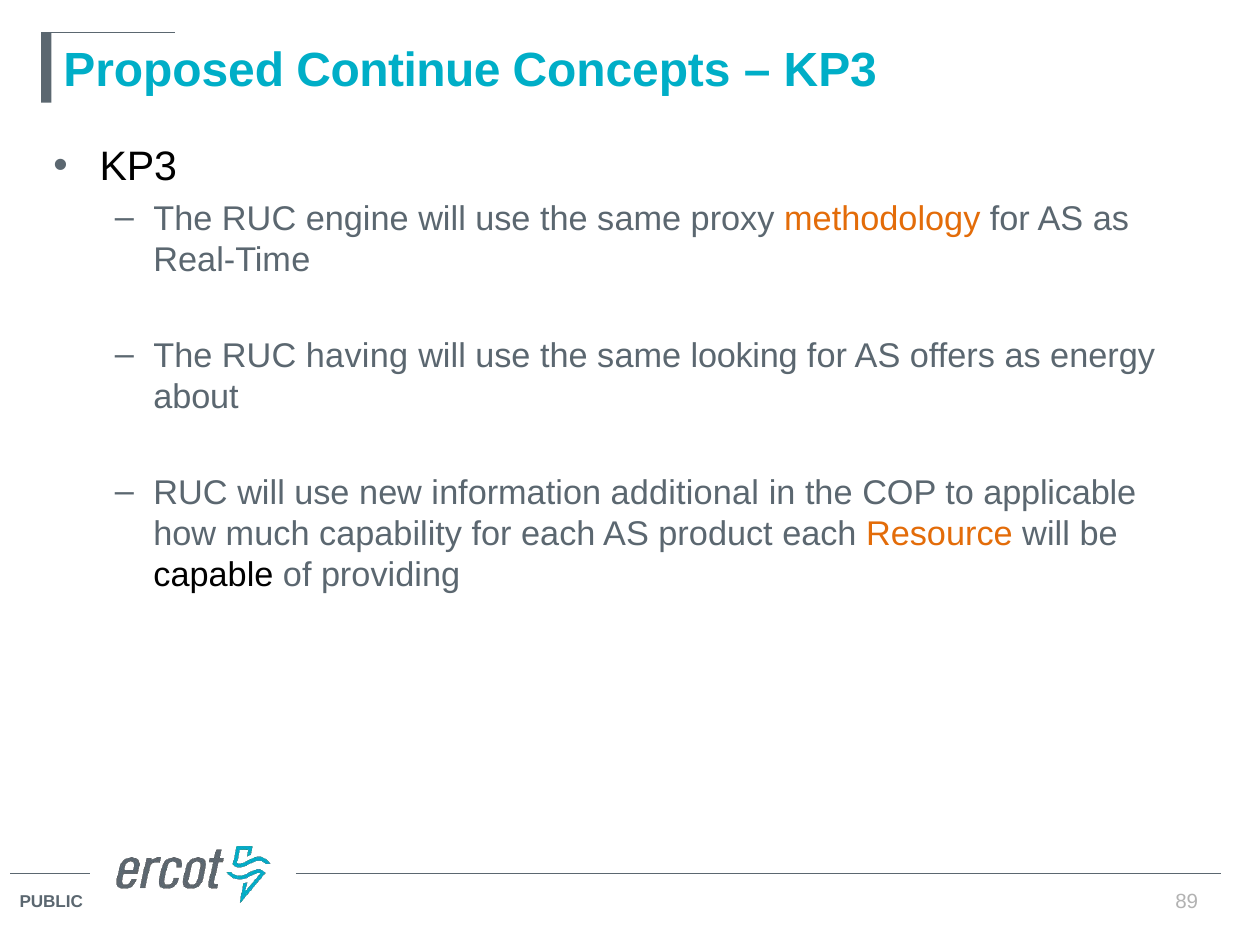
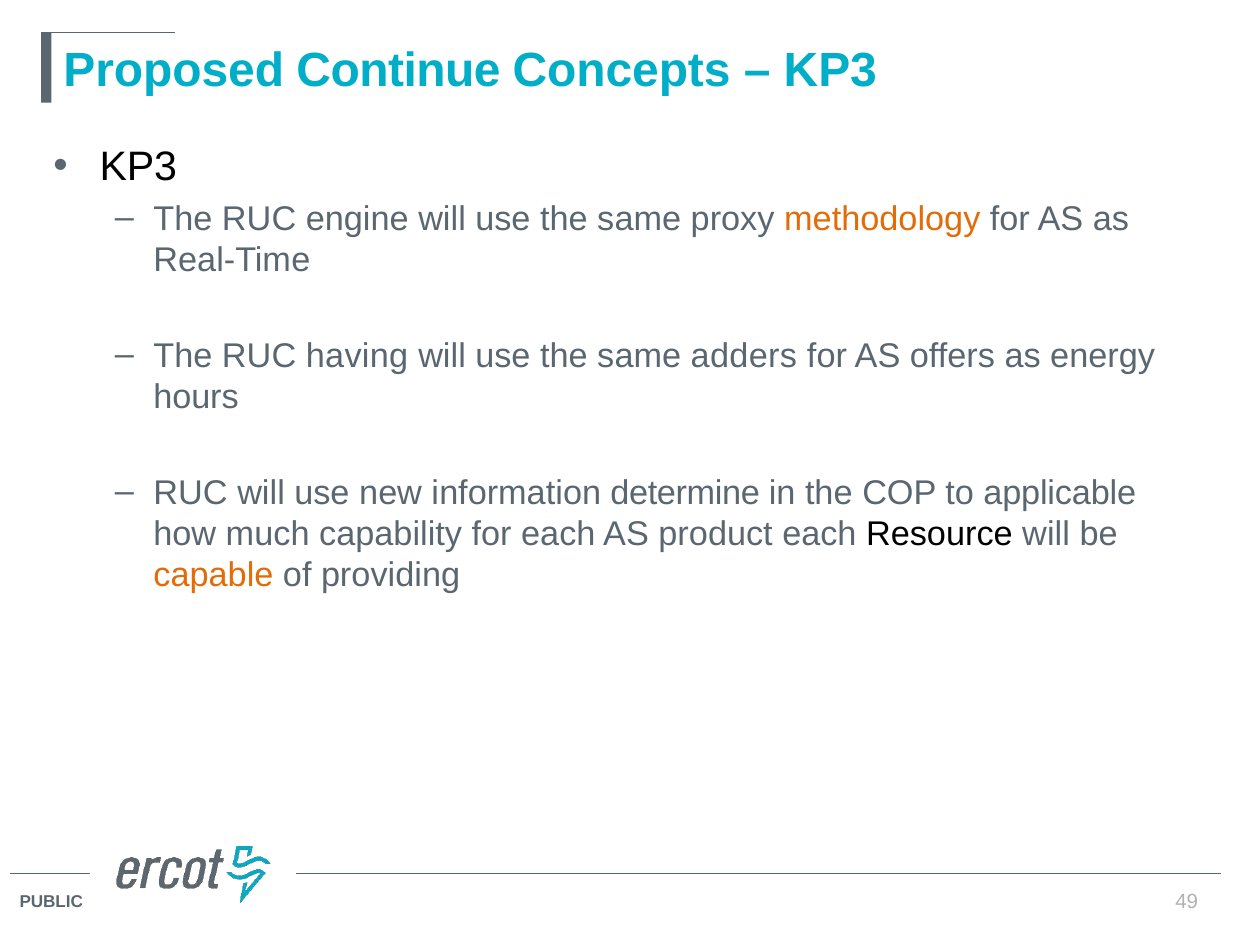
looking: looking -> adders
about: about -> hours
additional: additional -> determine
Resource colour: orange -> black
capable colour: black -> orange
89: 89 -> 49
